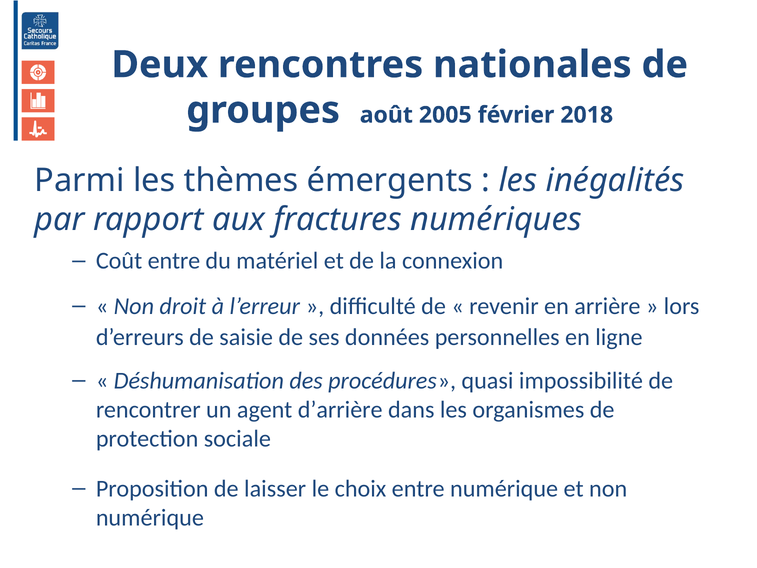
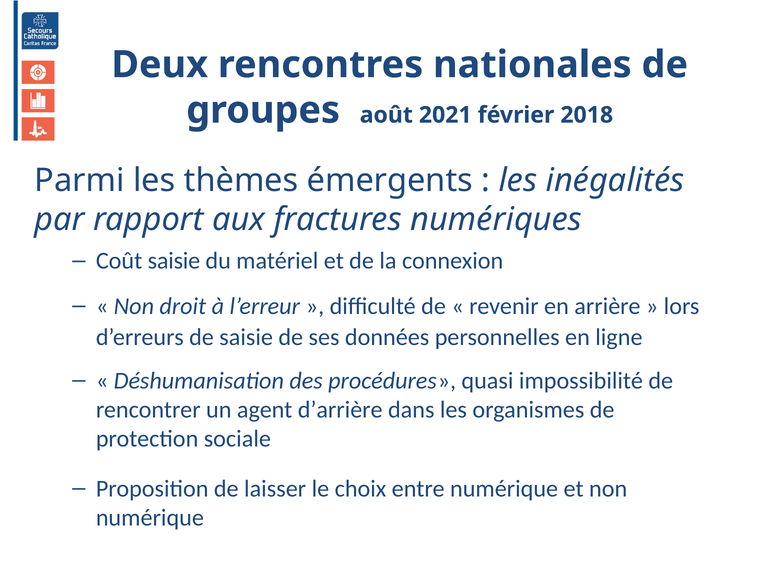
2005: 2005 -> 2021
Coût entre: entre -> saisie
